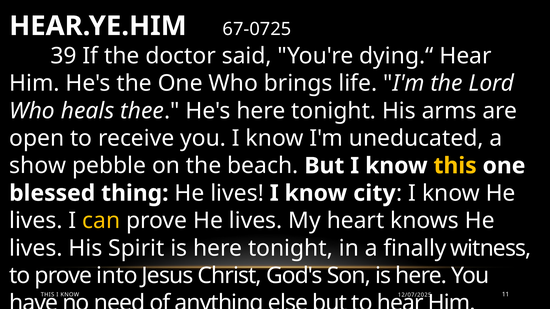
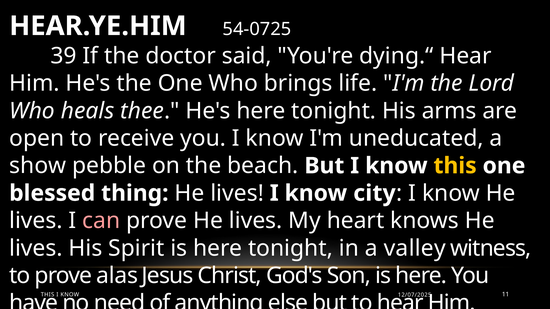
67-0725: 67-0725 -> 54-0725
can colour: yellow -> pink
finally: finally -> valley
into: into -> alas
